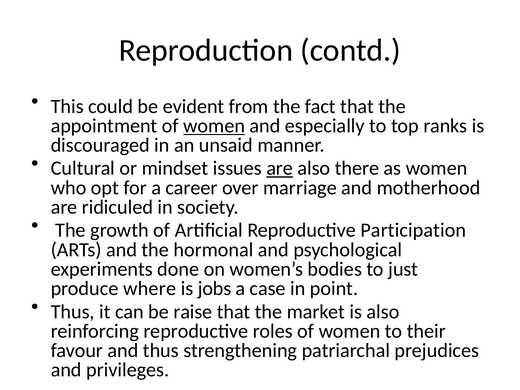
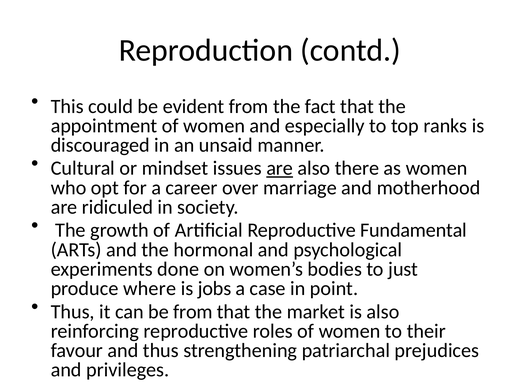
women at (214, 126) underline: present -> none
Participation: Participation -> Fundamental
be raise: raise -> from
